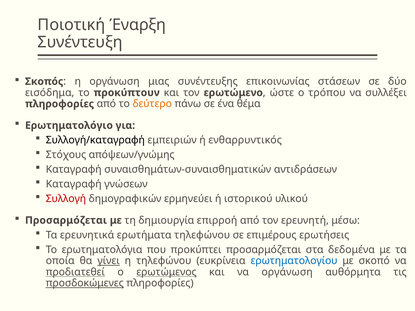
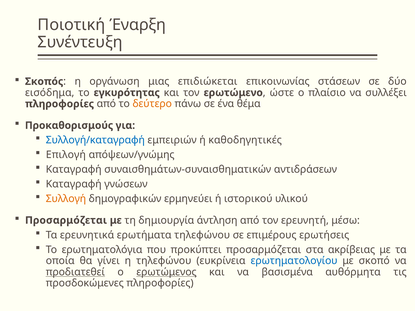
συνέντευξης: συνέντευξης -> επιδιώκεται
προκύπτουν: προκύπτουν -> εγκυρότητας
τρόπου: τρόπου -> πλαίσιο
Ερωτηματολόγιο: Ερωτηματολόγιο -> Προκαθορισμούς
Συλλογή/καταγραφή colour: black -> blue
ενθαρρυντικός: ενθαρρυντικός -> καθοδηγητικές
Στόχους: Στόχους -> Επιλογή
Συλλογή colour: red -> orange
επιρροή: επιρροή -> άντληση
δεδομένα: δεδομένα -> ακρίβειας
γίνει underline: present -> none
να οργάνωση: οργάνωση -> βασισμένα
προσδοκώμενες underline: present -> none
